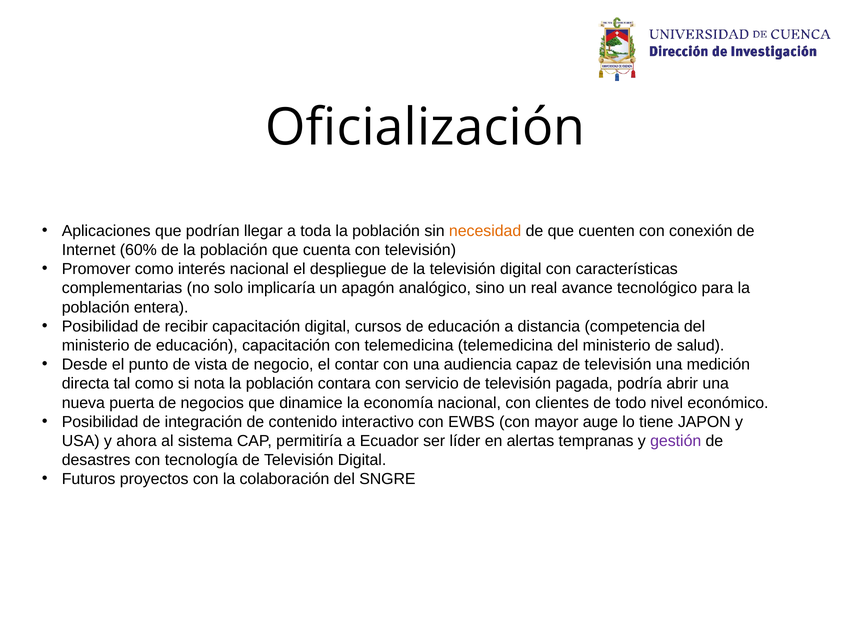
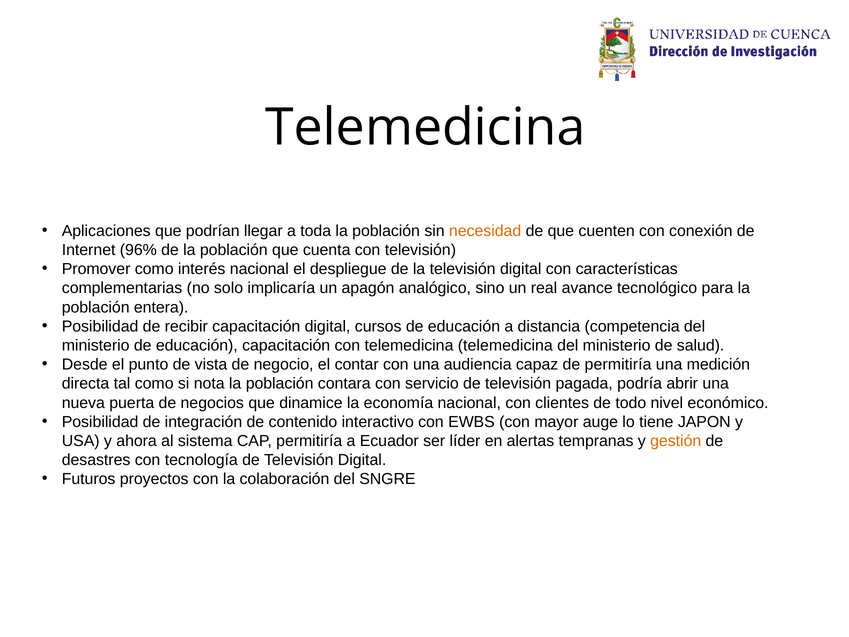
Oficialización at (425, 128): Oficialización -> Telemedicina
60%: 60% -> 96%
capaz de televisión: televisión -> permitiría
gestión colour: purple -> orange
